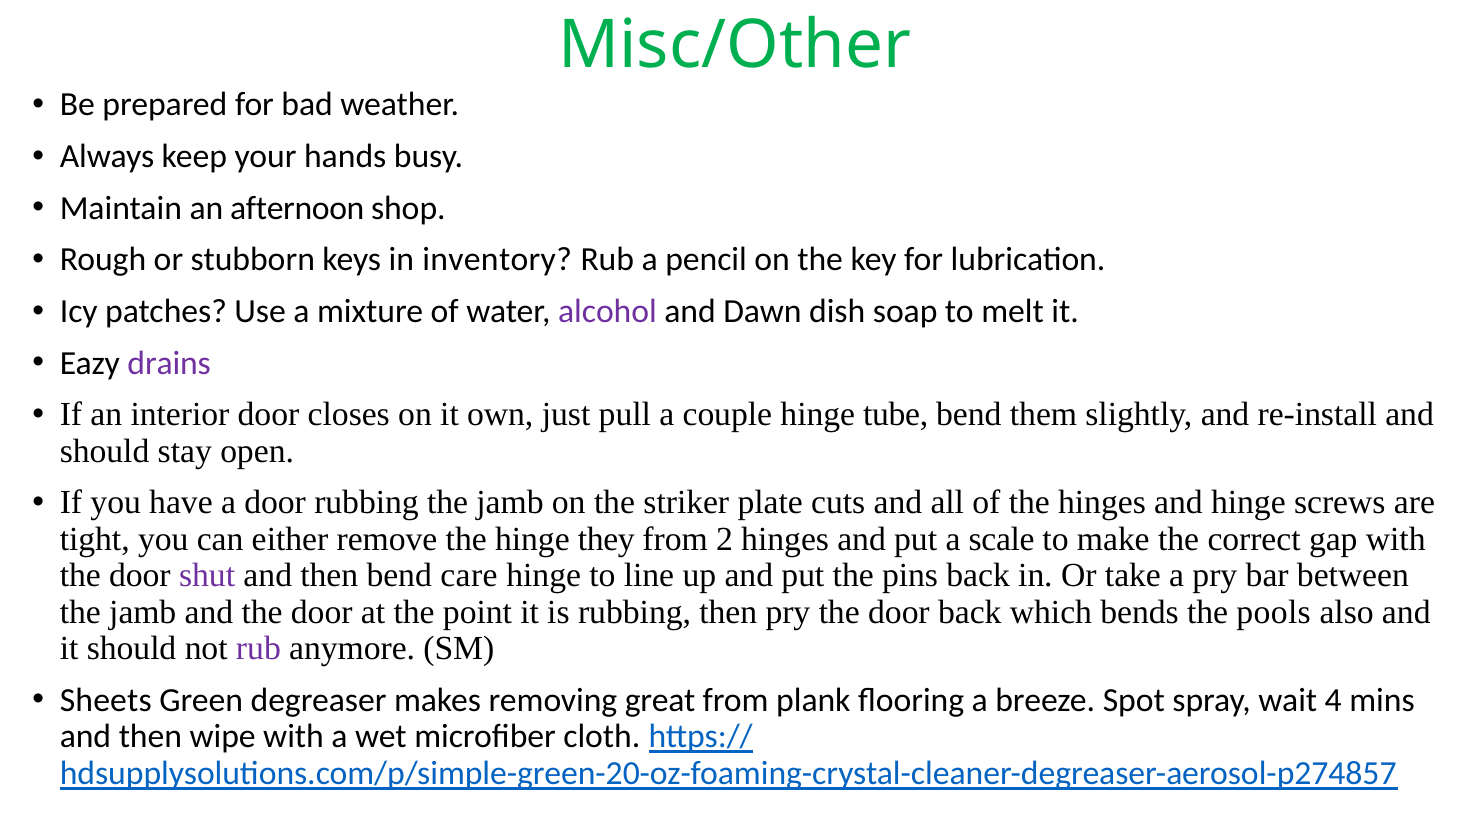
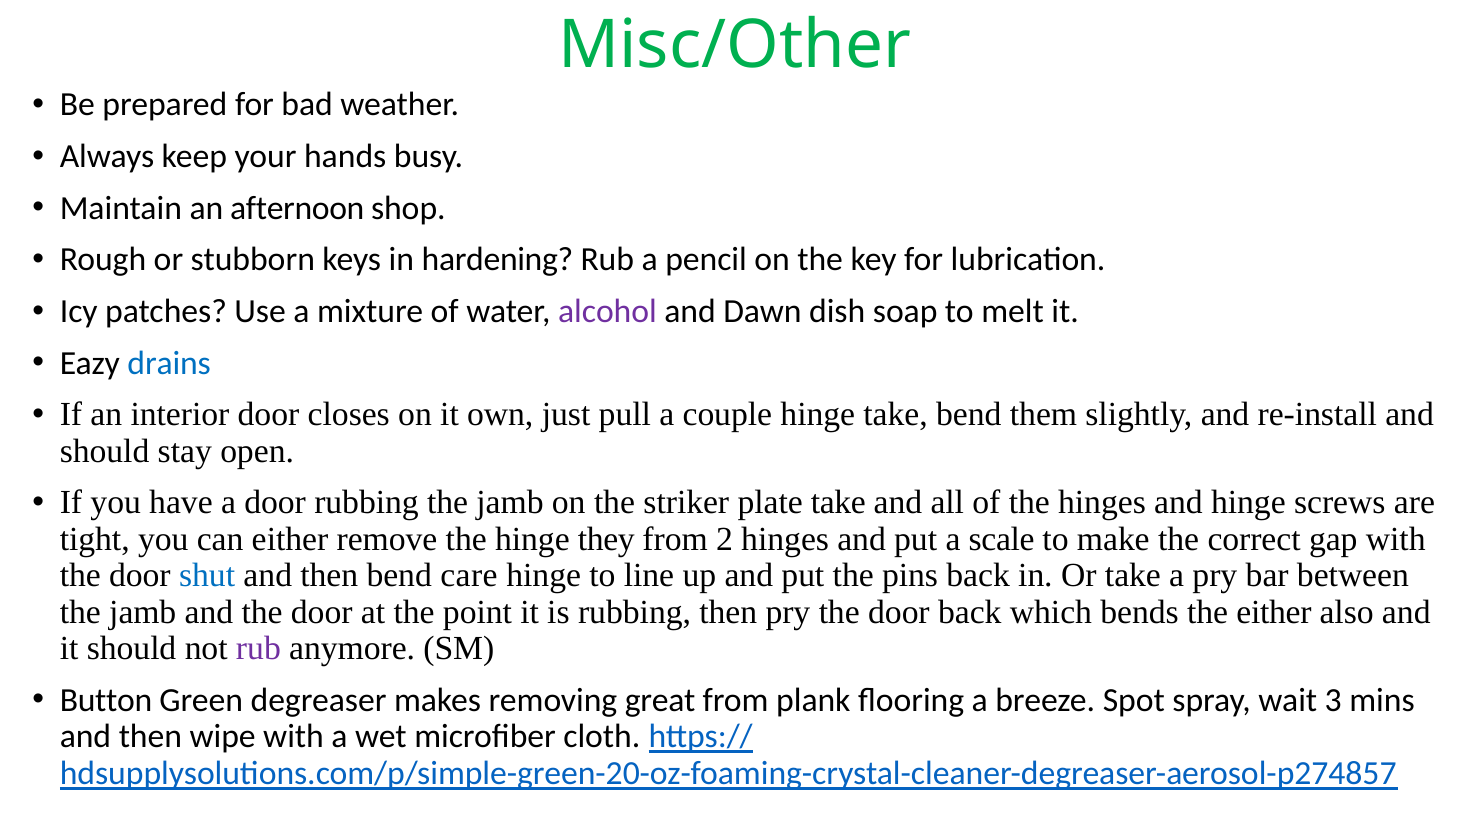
inventory: inventory -> hardening
drains colour: purple -> blue
hinge tube: tube -> take
plate cuts: cuts -> take
shut colour: purple -> blue
the pools: pools -> either
Sheets: Sheets -> Button
4: 4 -> 3
